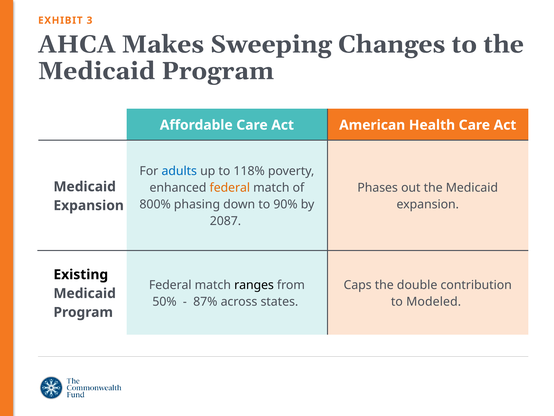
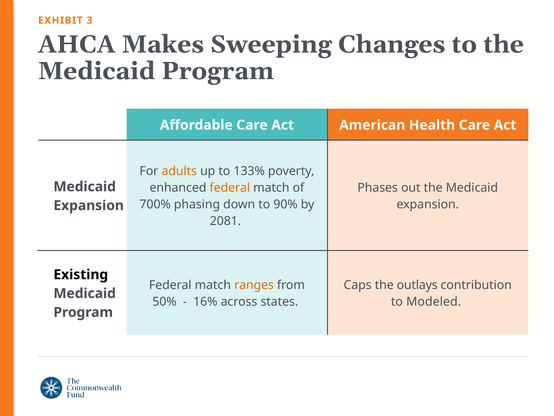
adults colour: blue -> orange
118%: 118% -> 133%
800%: 800% -> 700%
2087: 2087 -> 2081
ranges colour: black -> orange
double: double -> outlays
87%: 87% -> 16%
